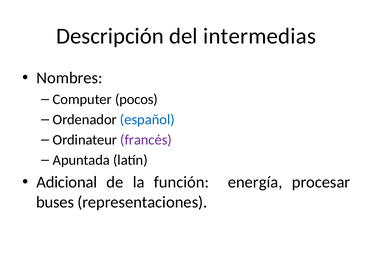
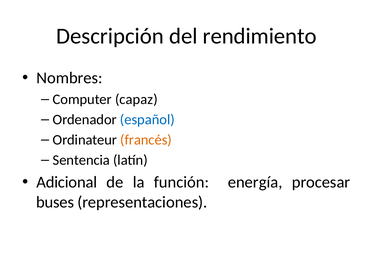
intermedias: intermedias -> rendimiento
pocos: pocos -> capaz
francés colour: purple -> orange
Apuntada: Apuntada -> Sentencia
